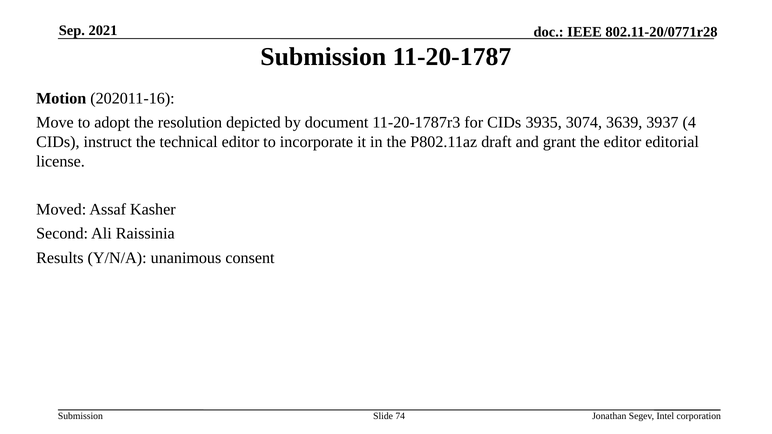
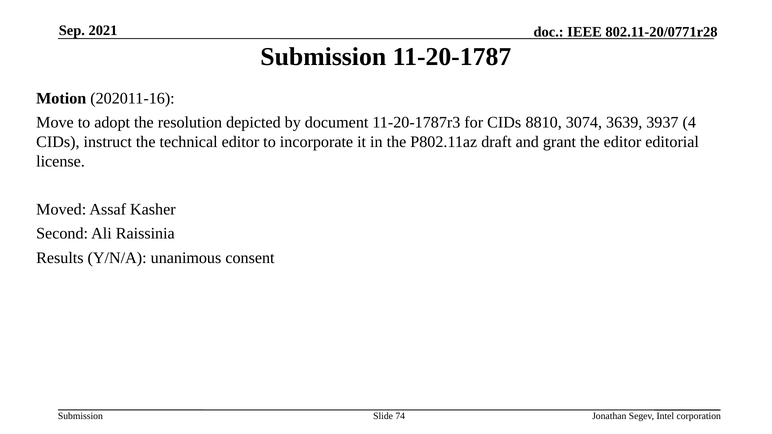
3935: 3935 -> 8810
